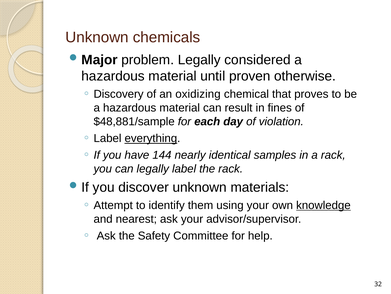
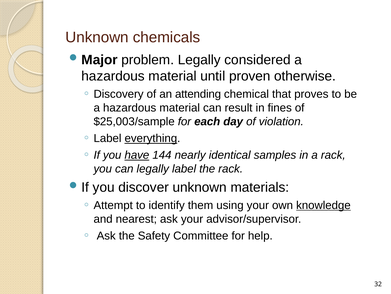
oxidizing: oxidizing -> attending
$48,881/sample: $48,881/sample -> $25,003/sample
have underline: none -> present
